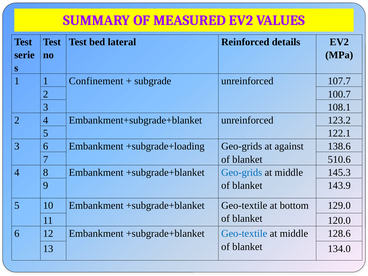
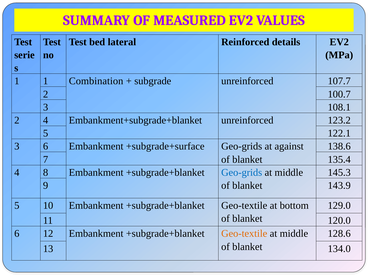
Confinement: Confinement -> Combination
+subgrade+loading: +subgrade+loading -> +subgrade+surface
510.6: 510.6 -> 135.4
Geo-textile at (244, 234) colour: blue -> orange
